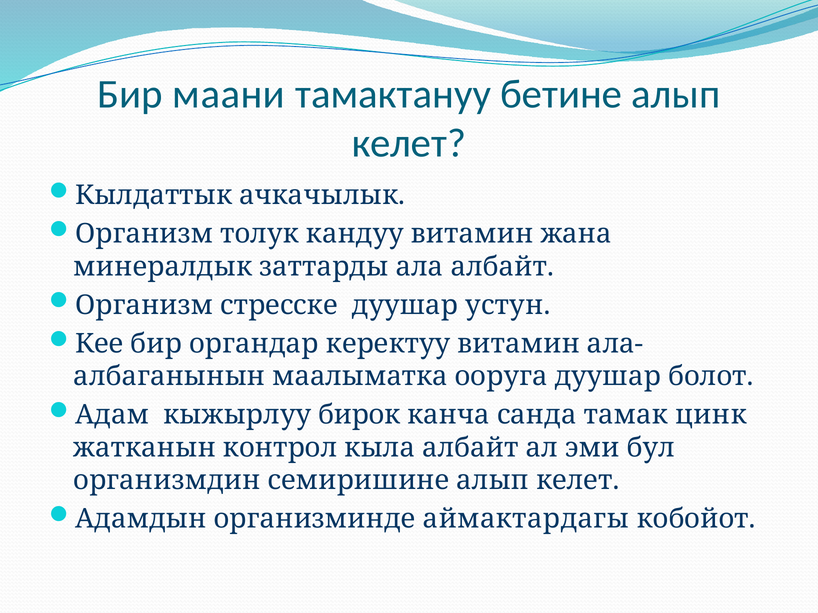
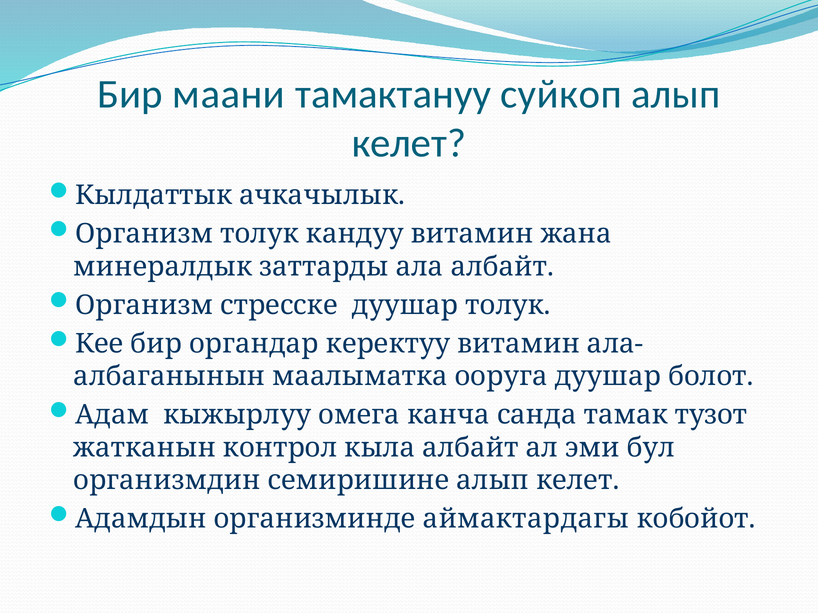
бетине: бетине -> суйкоп
дуушар устун: устун -> толук
бирок: бирок -> омега
цинк: цинк -> тузот
